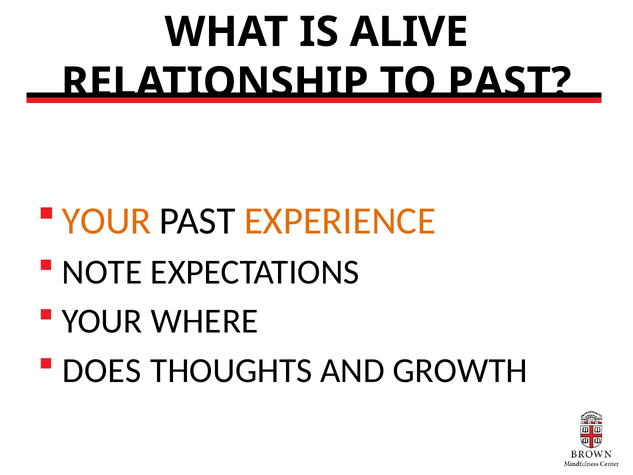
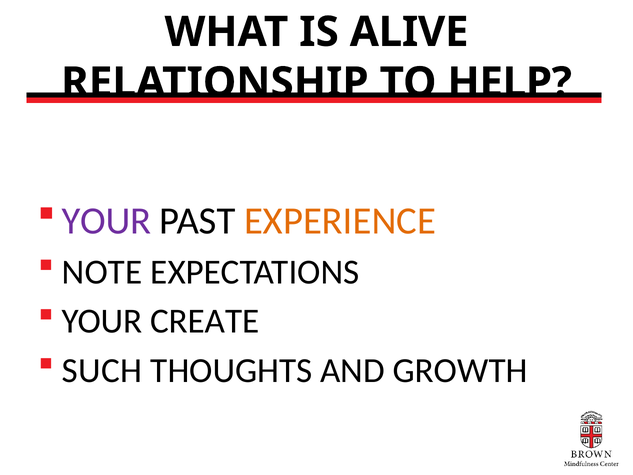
TO PAST: PAST -> HELP
YOUR at (106, 221) colour: orange -> purple
WHERE: WHERE -> CREATE
DOES: DOES -> SUCH
